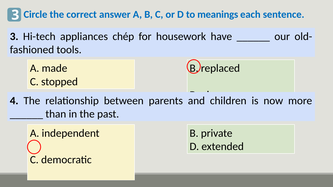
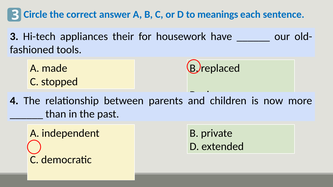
chép: chép -> their
